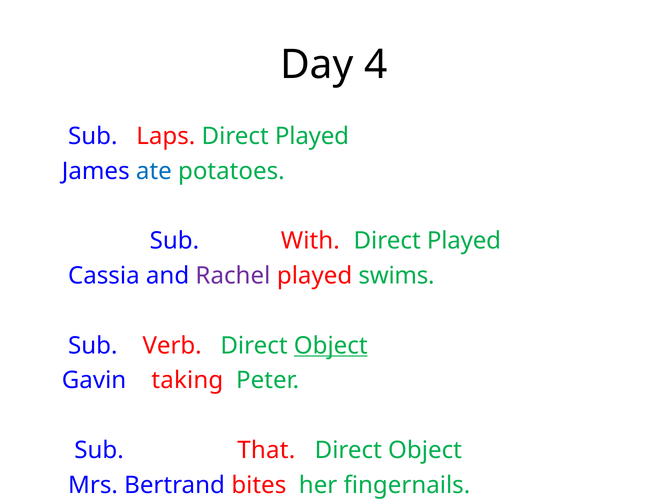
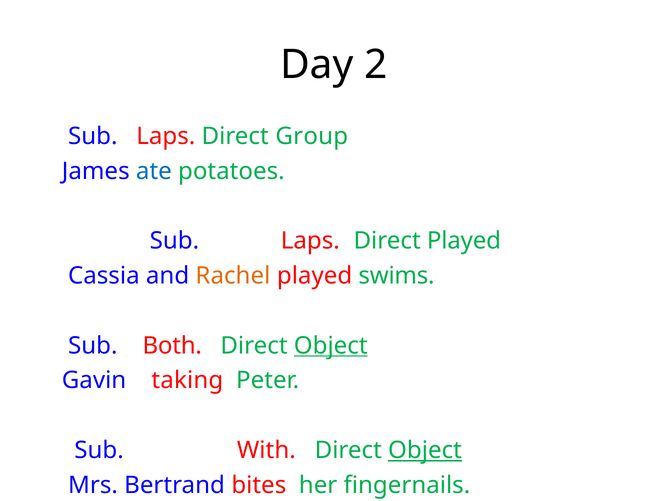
4: 4 -> 2
Played at (312, 136): Played -> Group
With at (310, 241): With -> Laps
Rachel colour: purple -> orange
Verb: Verb -> Both
That: That -> With
Object at (425, 450) underline: none -> present
